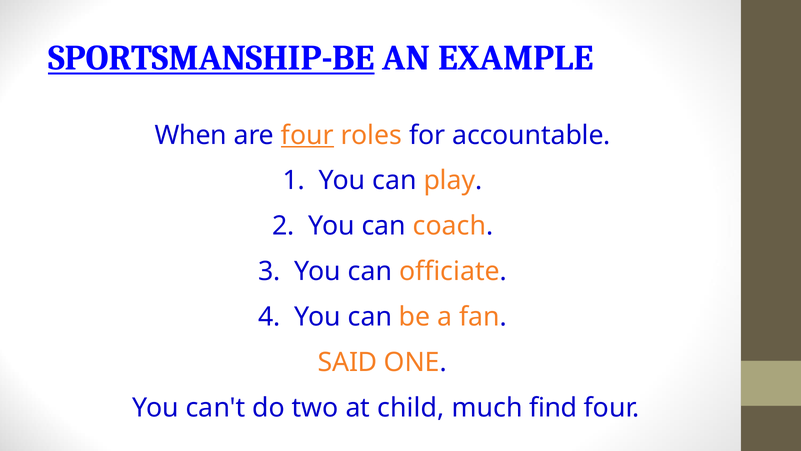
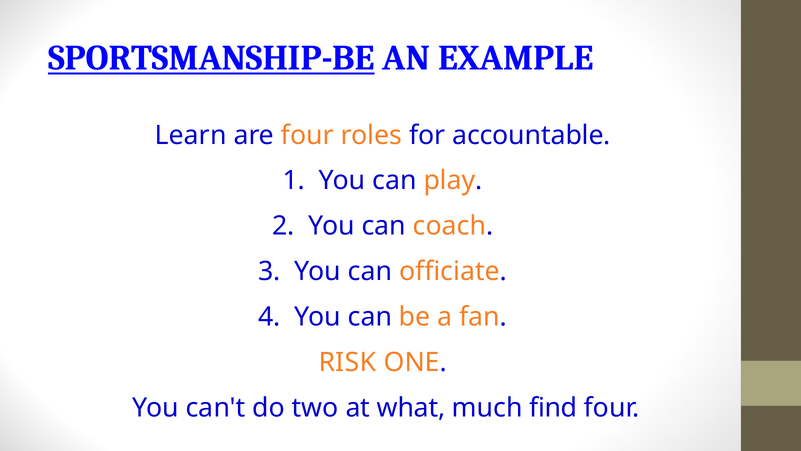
When: When -> Learn
four at (307, 135) underline: present -> none
SAID: SAID -> RISK
child: child -> what
